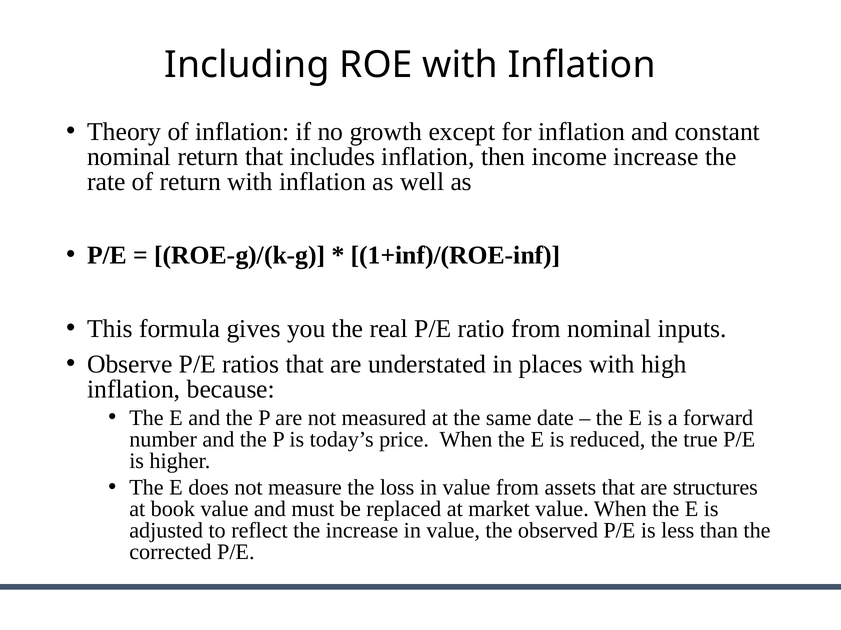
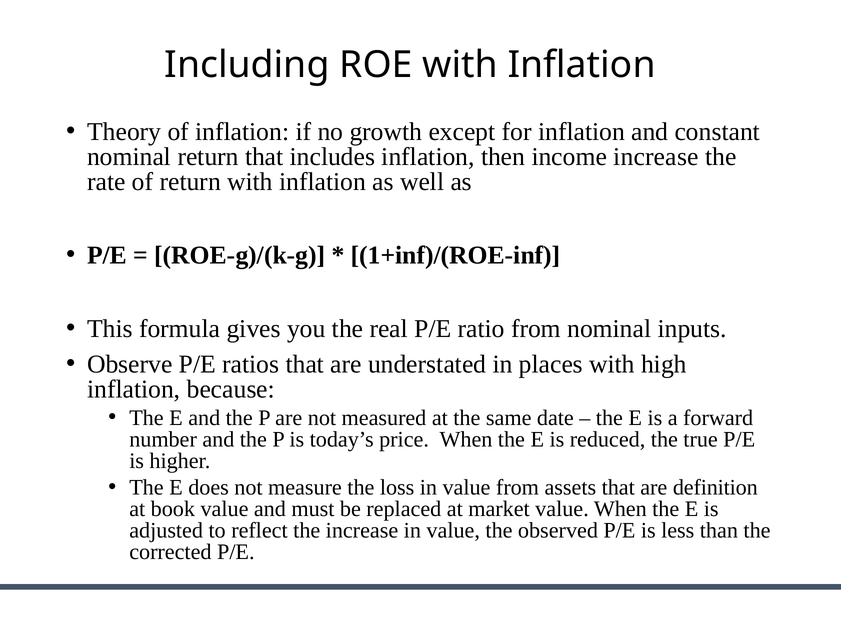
structures: structures -> definition
